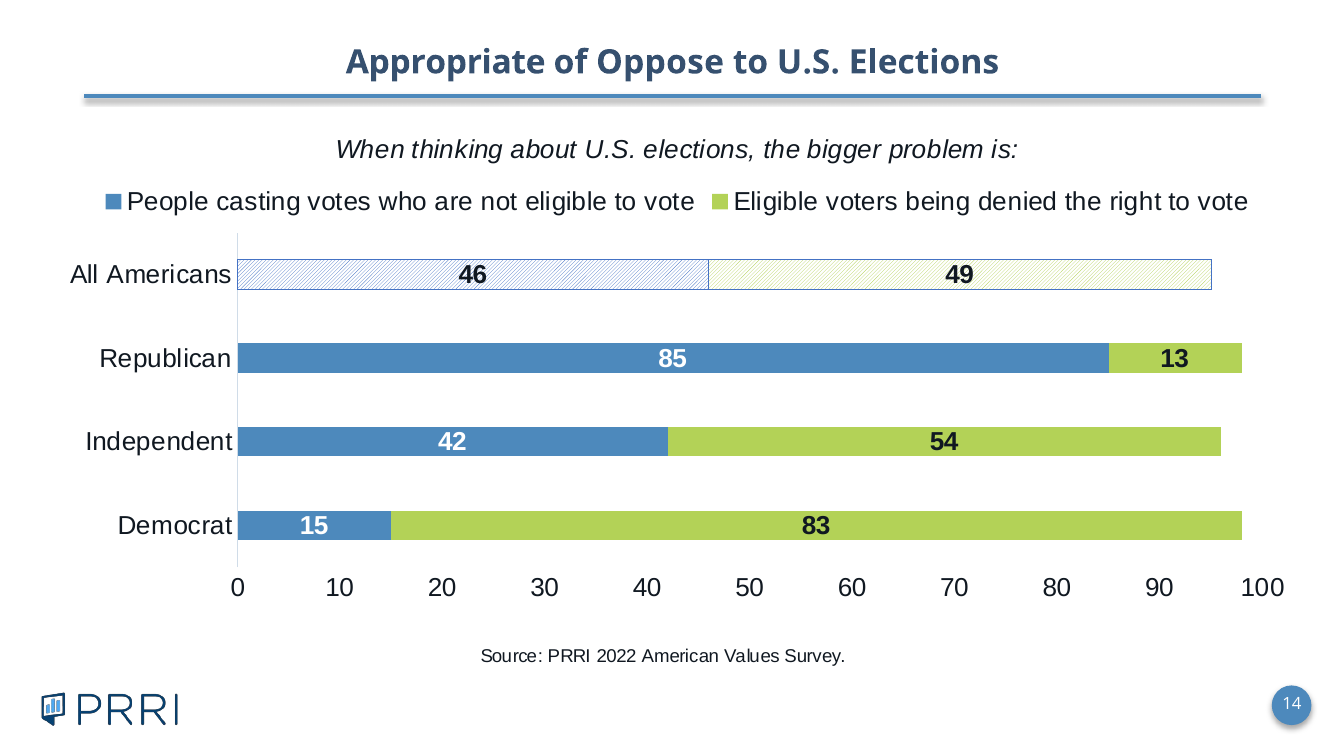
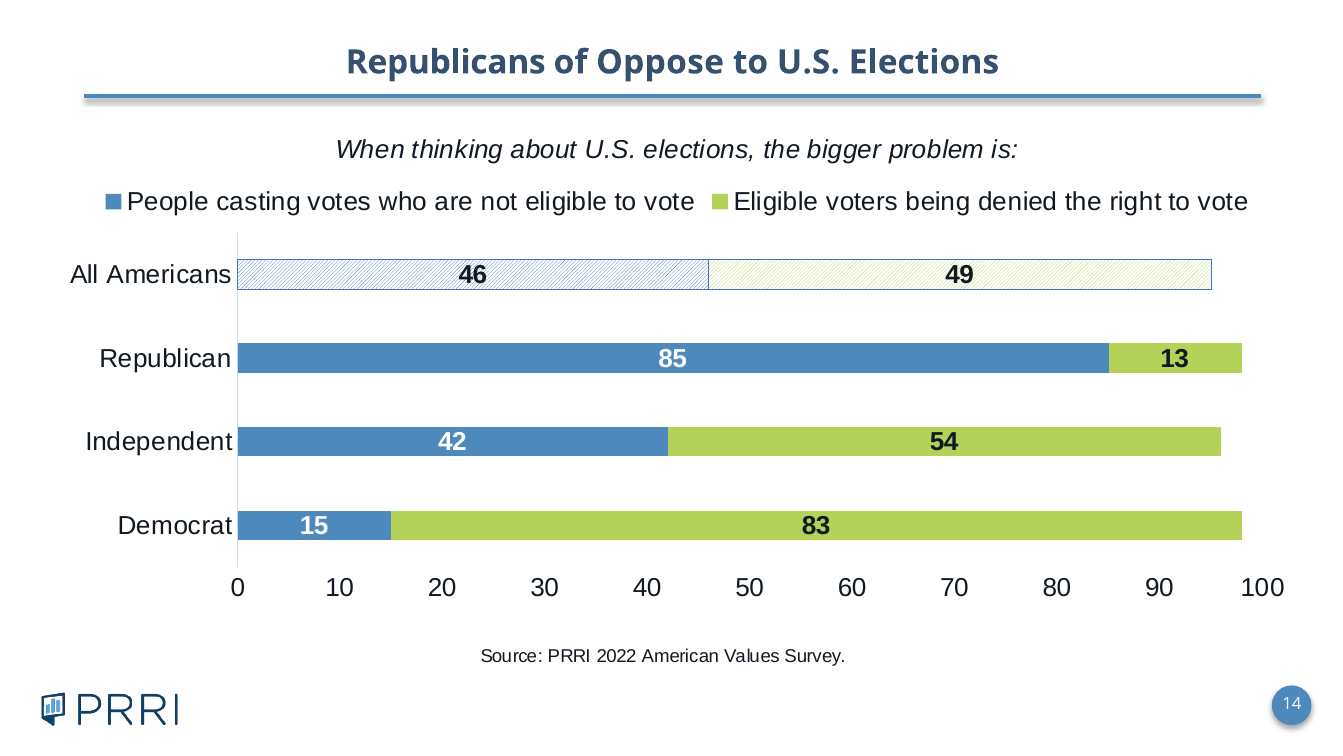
Appropriate: Appropriate -> Republicans
